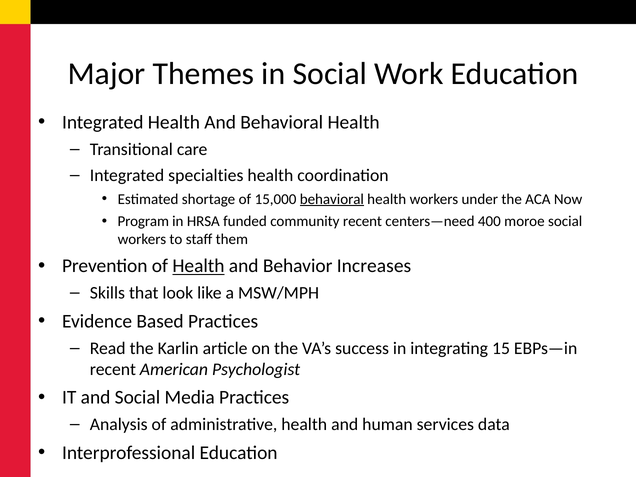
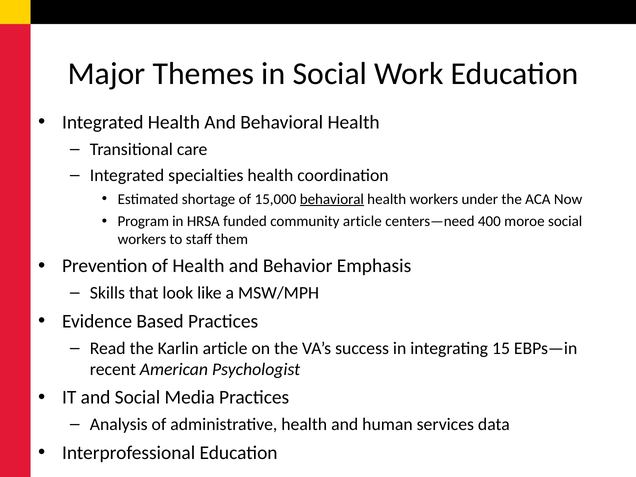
community recent: recent -> article
Health at (198, 266) underline: present -> none
Increases: Increases -> Emphasis
